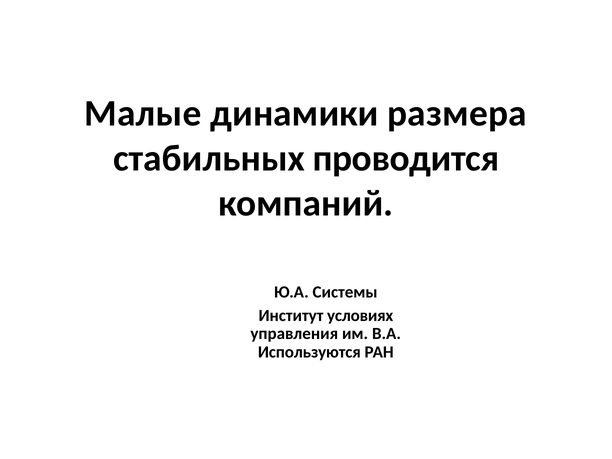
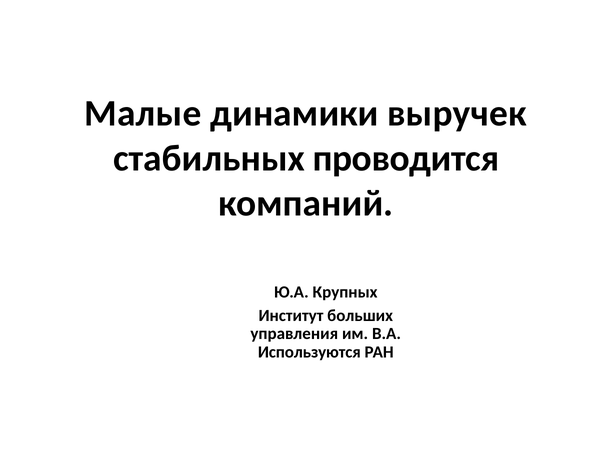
размера: размера -> выручек
Системы: Системы -> Крупных
условиях: условиях -> больших
